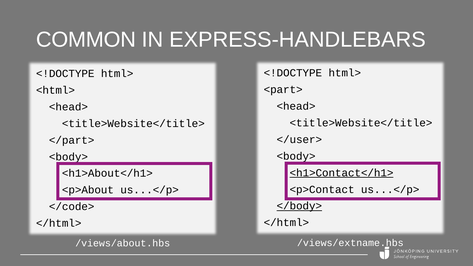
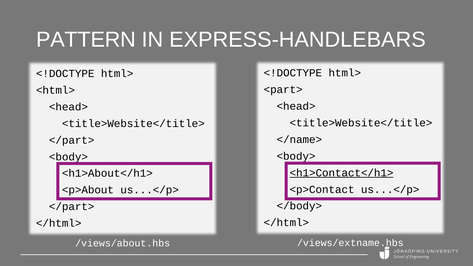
COMMON: COMMON -> PATTERN
</user>: </user> -> </name>
</body> underline: present -> none
</code> at (72, 207): </code> -> </part>
